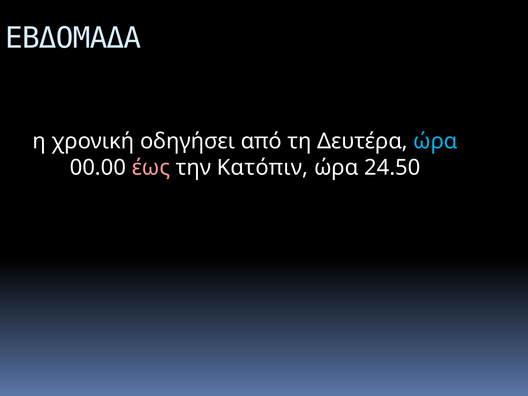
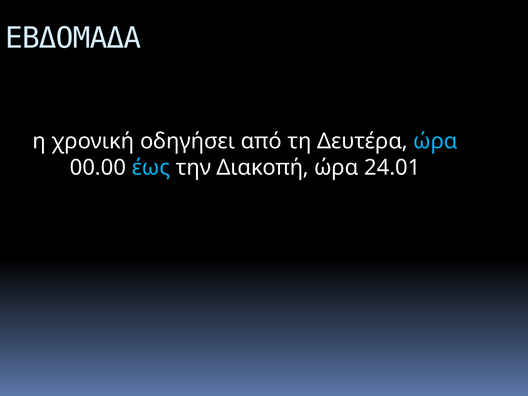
έως colour: pink -> light blue
Κατόπιν: Κατόπιν -> Διακοπή
24.50: 24.50 -> 24.01
